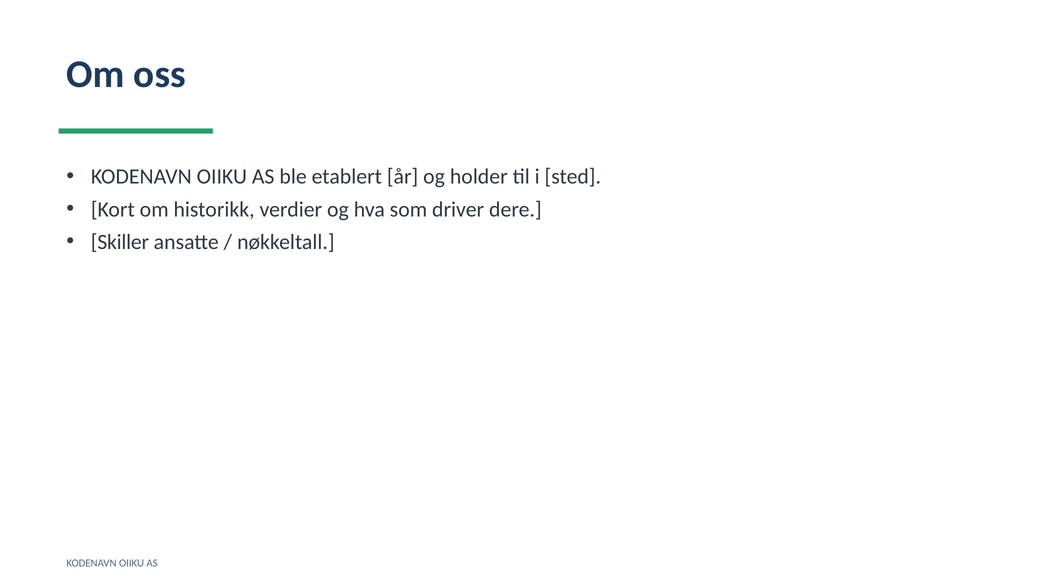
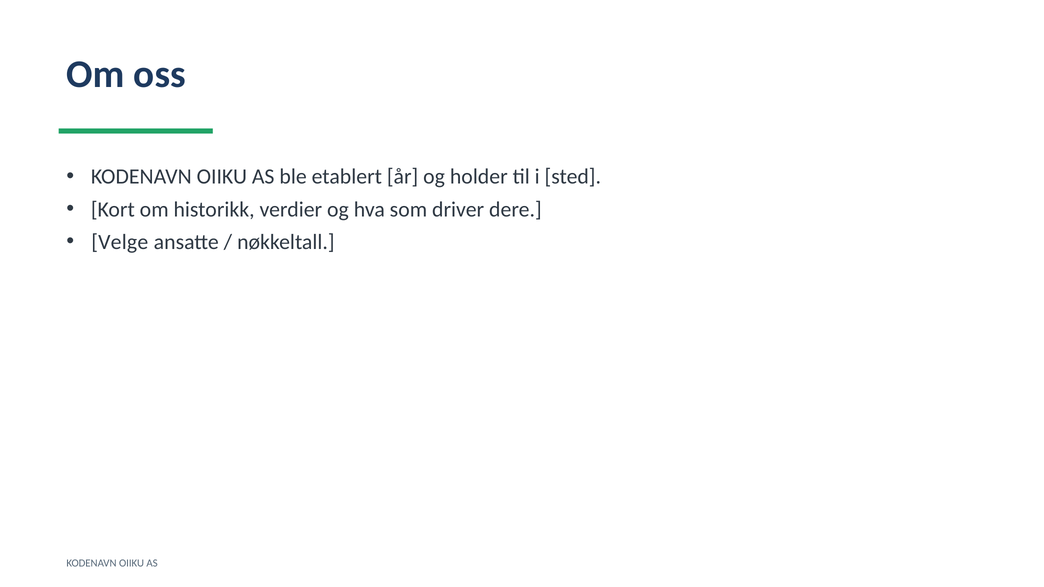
Skiller: Skiller -> Velge
